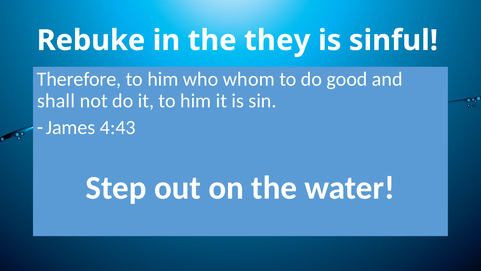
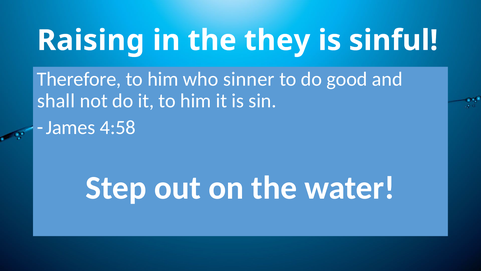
Rebuke: Rebuke -> Raising
whom: whom -> sinner
4:43: 4:43 -> 4:58
